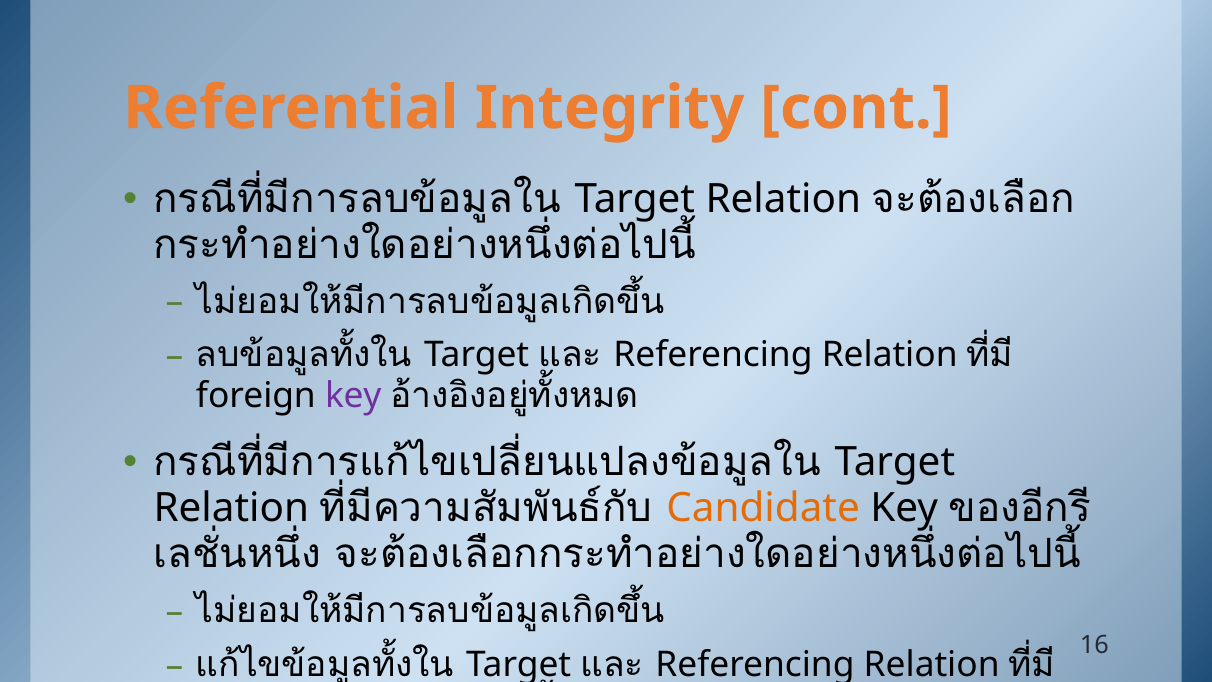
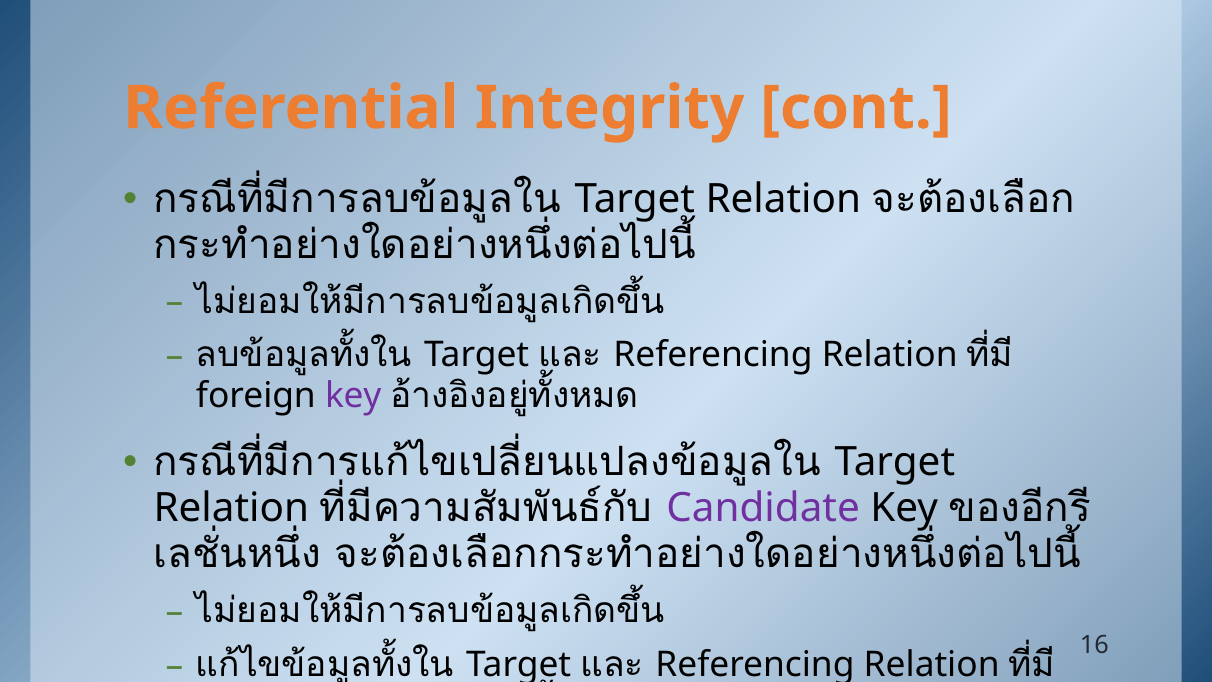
Candidate colour: orange -> purple
